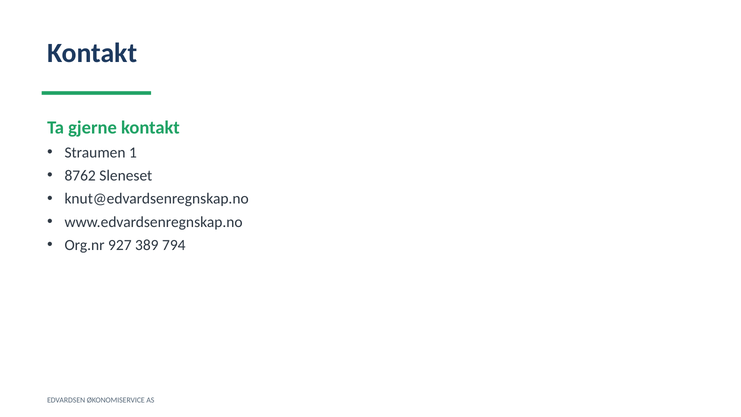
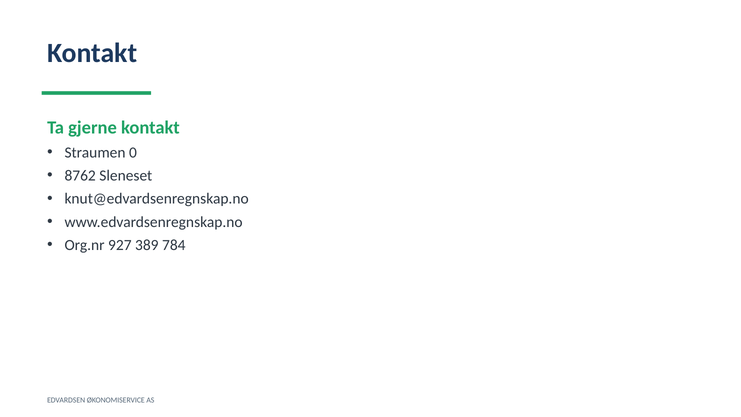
1: 1 -> 0
794: 794 -> 784
